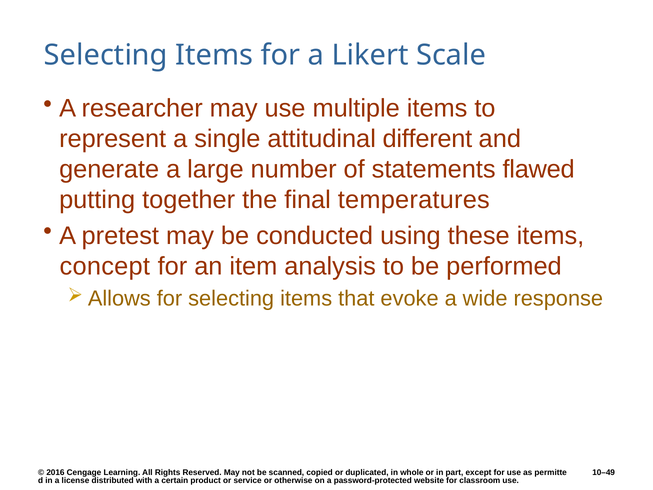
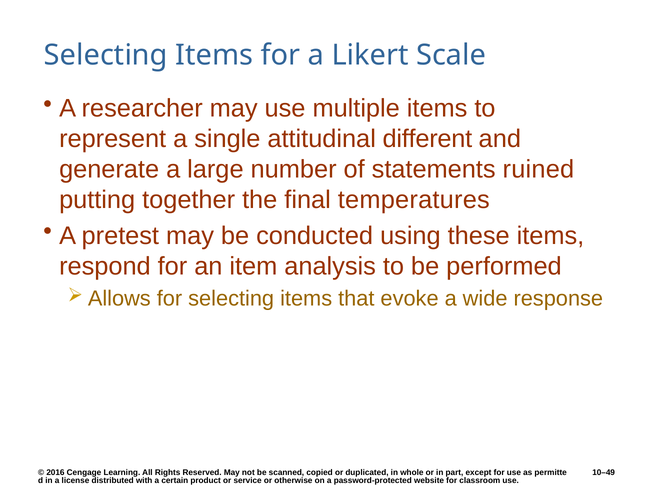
flawed: flawed -> ruined
concept: concept -> respond
